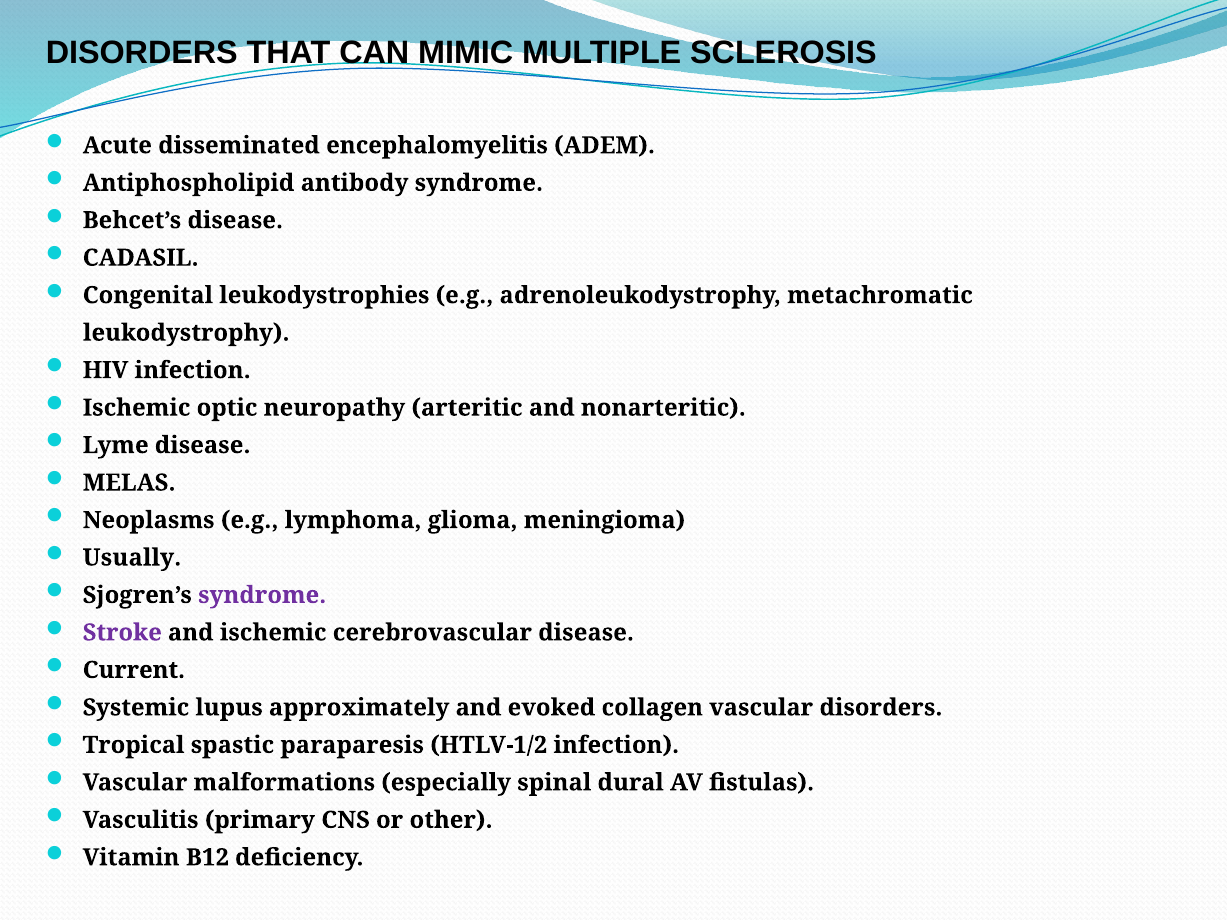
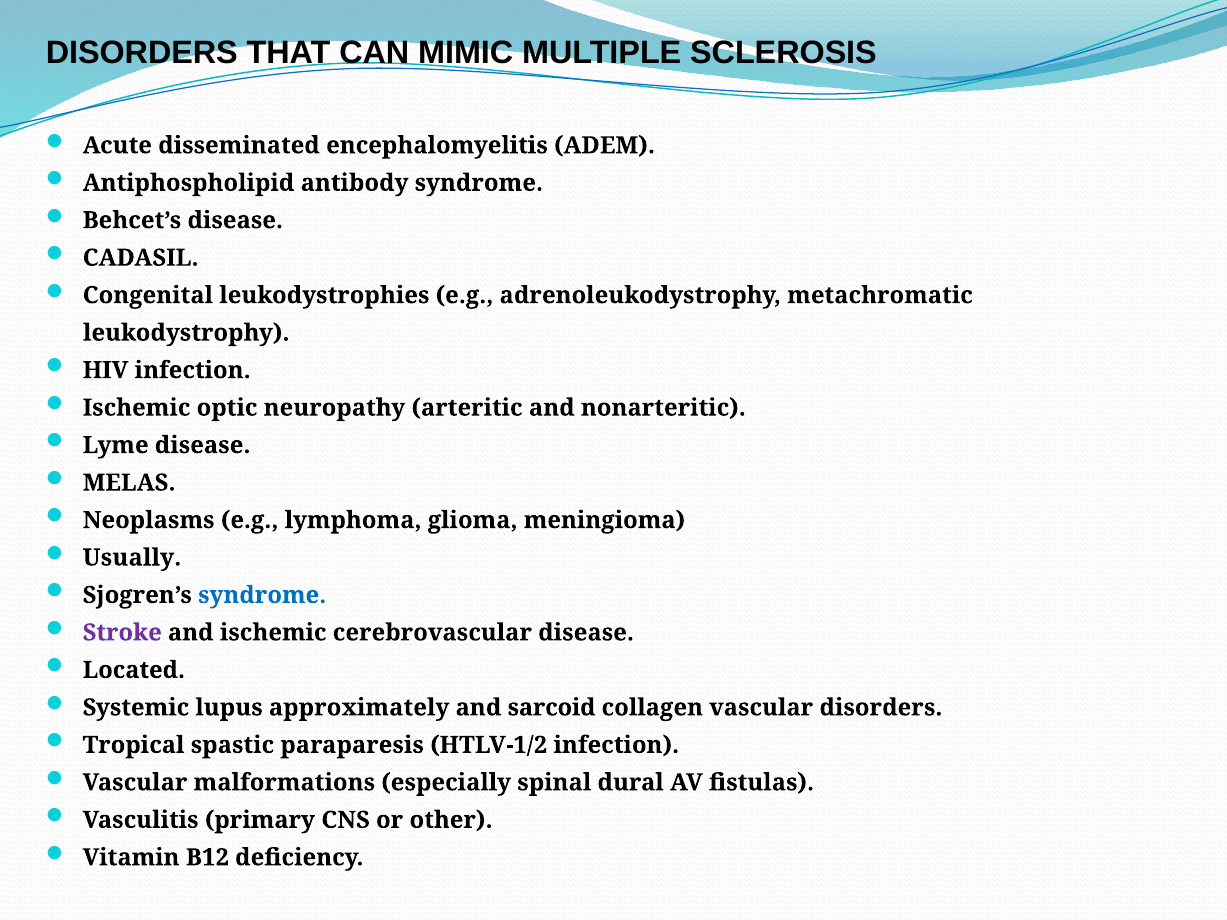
syndrome at (262, 595) colour: purple -> blue
Current: Current -> Located
evoked: evoked -> sarcoid
